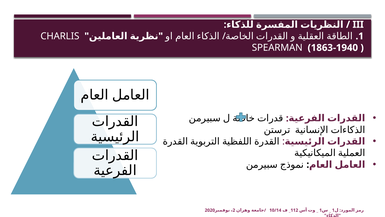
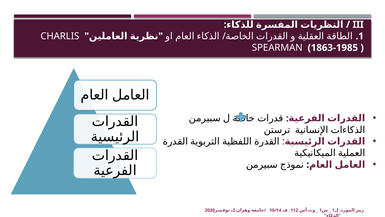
1863-1940: 1863-1940 -> 1863-1985
